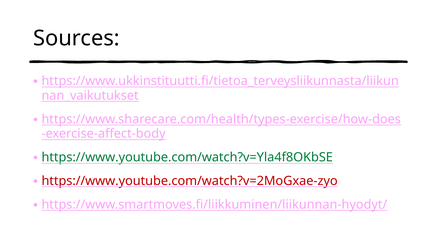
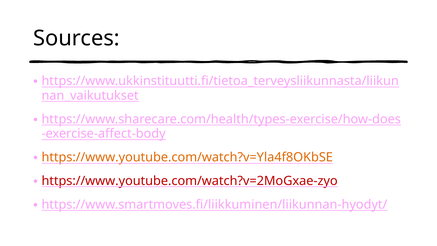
https://www.youtube.com/watch?v=Yla4f8OKbSE colour: green -> orange
